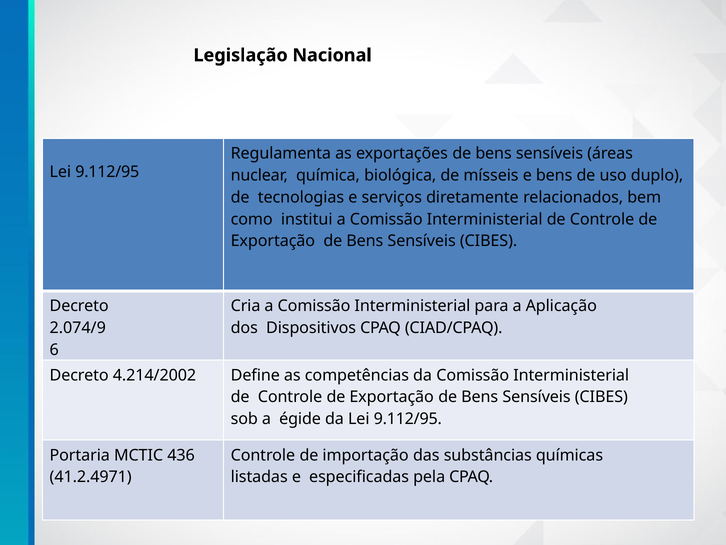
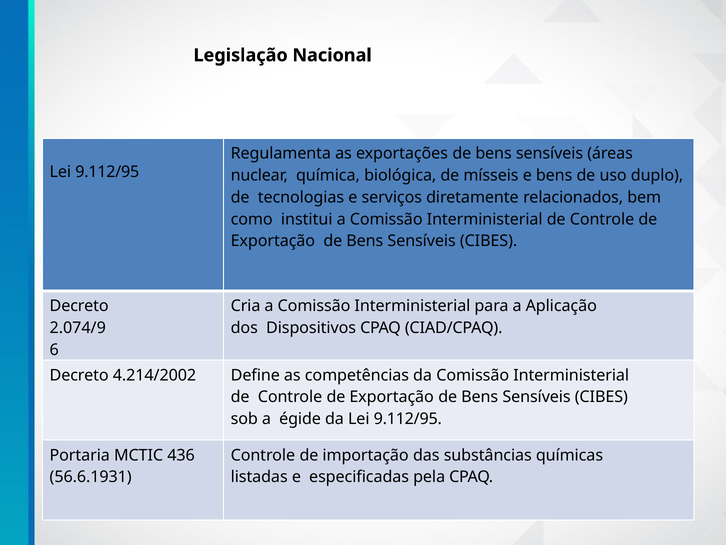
41.2.4971: 41.2.4971 -> 56.6.1931
